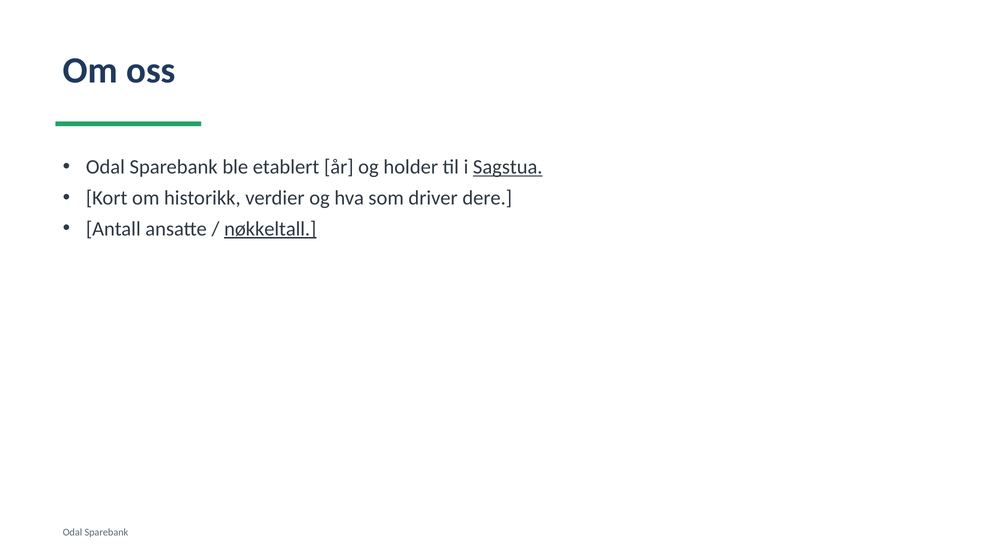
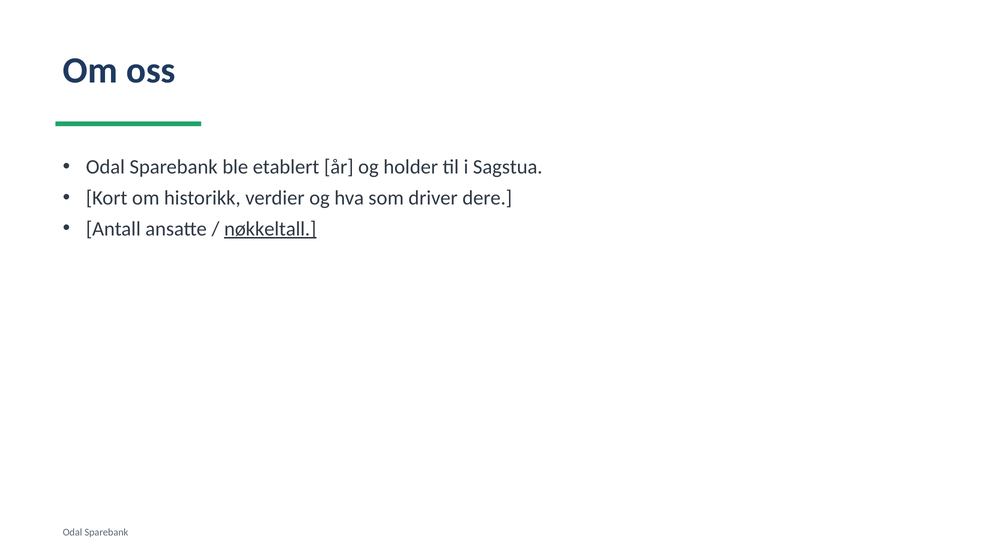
Sagstua underline: present -> none
